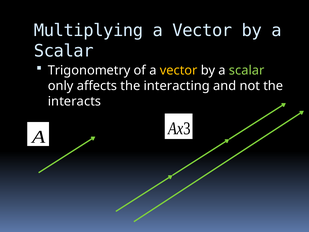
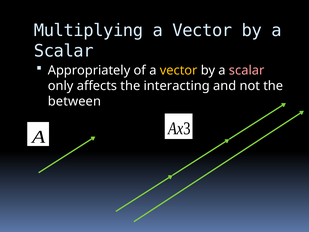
Trigonometry: Trigonometry -> Appropriately
scalar at (247, 70) colour: light green -> pink
interacts: interacts -> between
